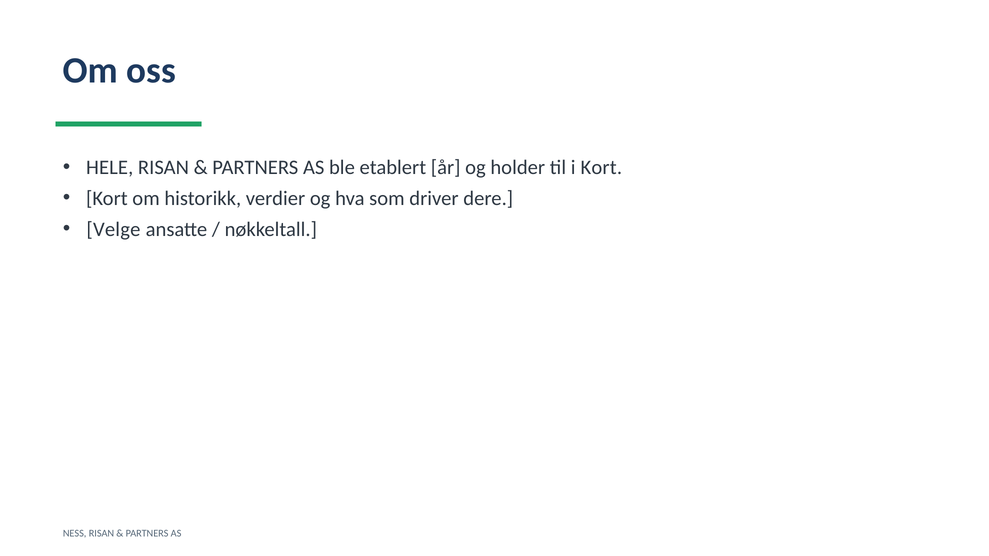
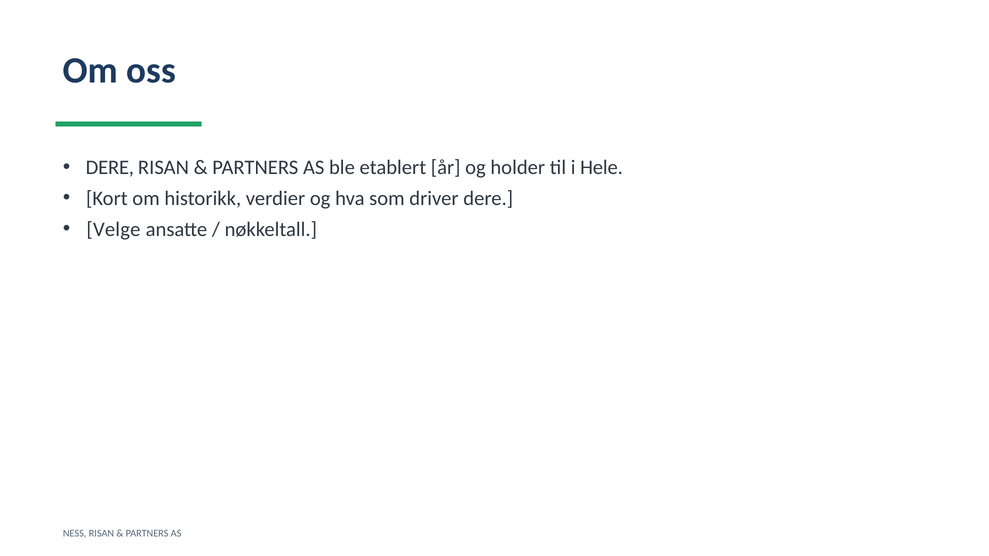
HELE at (110, 168): HELE -> DERE
i Kort: Kort -> Hele
